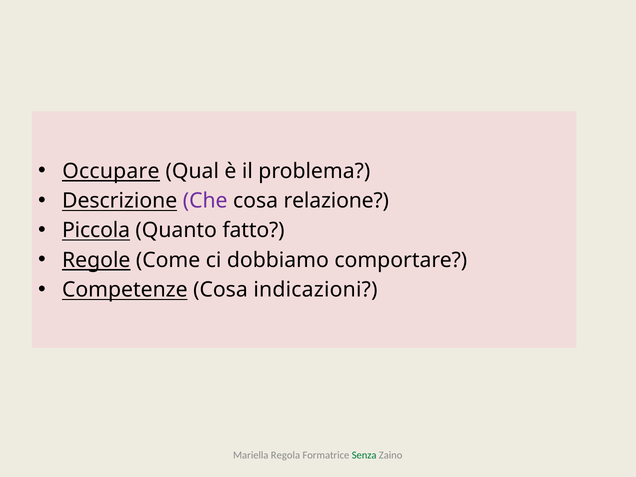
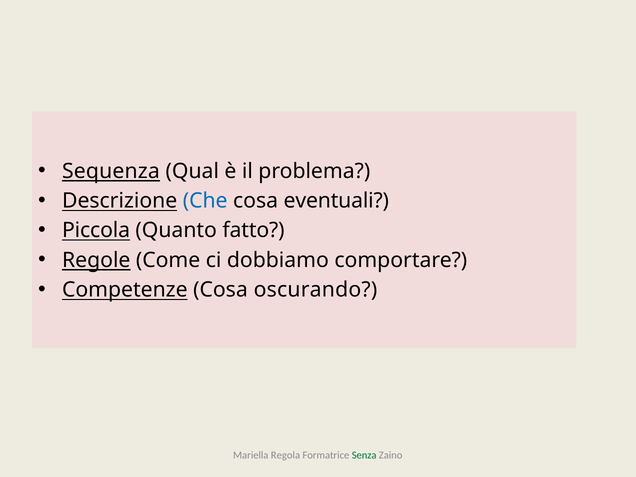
Occupare: Occupare -> Sequenza
Che colour: purple -> blue
relazione: relazione -> eventuali
indicazioni: indicazioni -> oscurando
